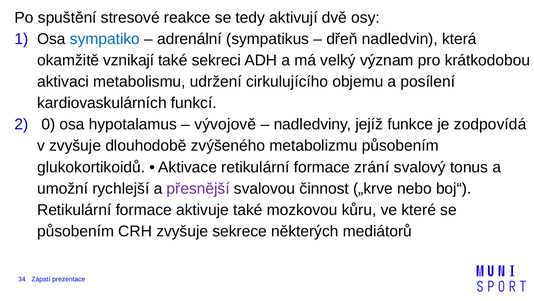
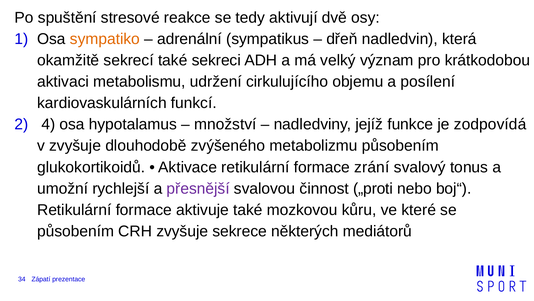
sympatiko colour: blue -> orange
vznikají: vznikají -> sekrecí
0: 0 -> 4
vývojově: vývojově -> množství
„krve: „krve -> „proti
